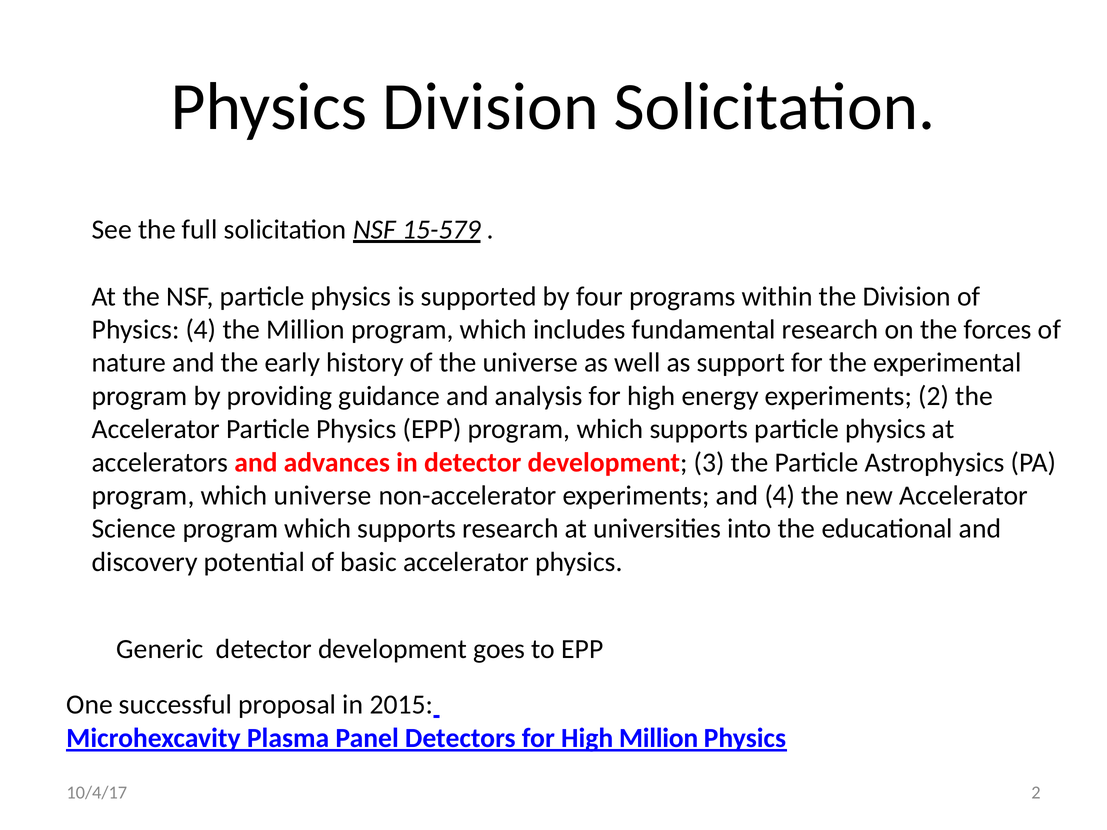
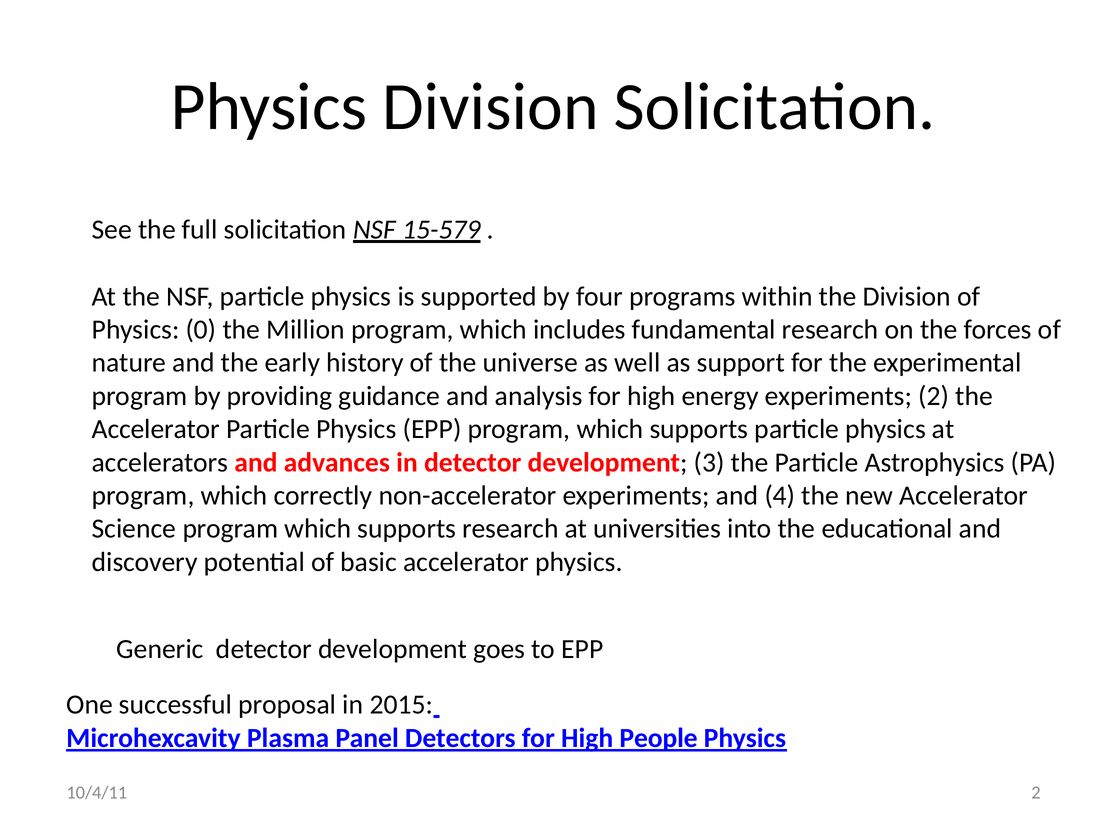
Physics 4: 4 -> 0
which universe: universe -> correctly
High Million: Million -> People
10/4/17: 10/4/17 -> 10/4/11
